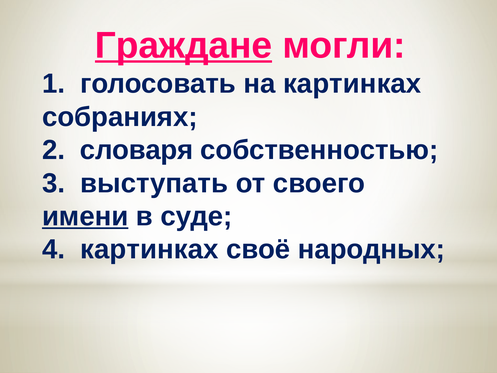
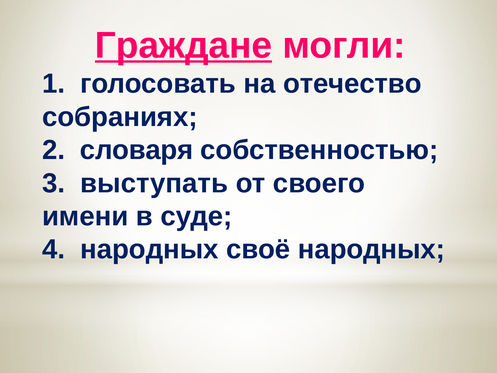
на картинках: картинках -> отечество
имени underline: present -> none
4 картинках: картинках -> народных
